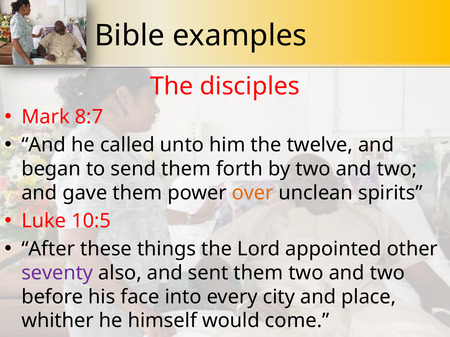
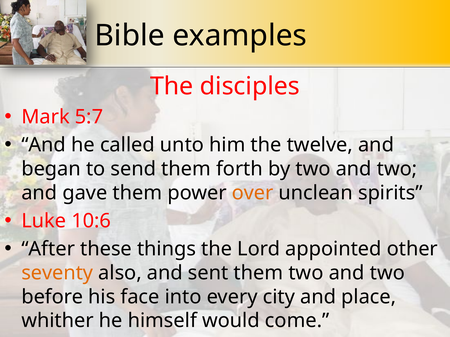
8:7: 8:7 -> 5:7
10:5: 10:5 -> 10:6
seventy colour: purple -> orange
